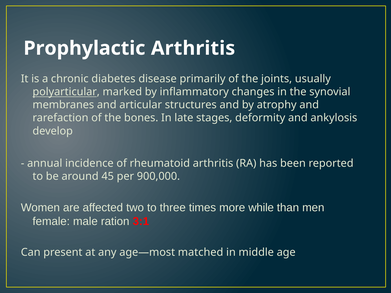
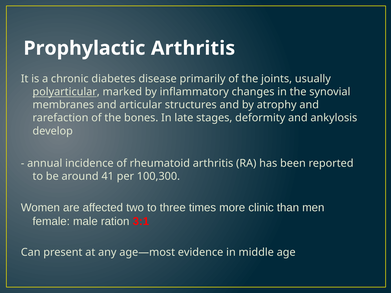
45: 45 -> 41
900,000: 900,000 -> 100,300
while: while -> clinic
matched: matched -> evidence
